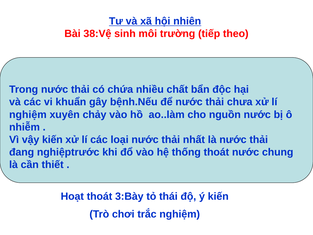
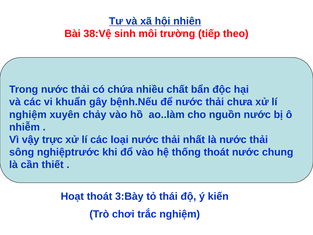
vậy kiến: kiến -> trực
đang: đang -> sông
